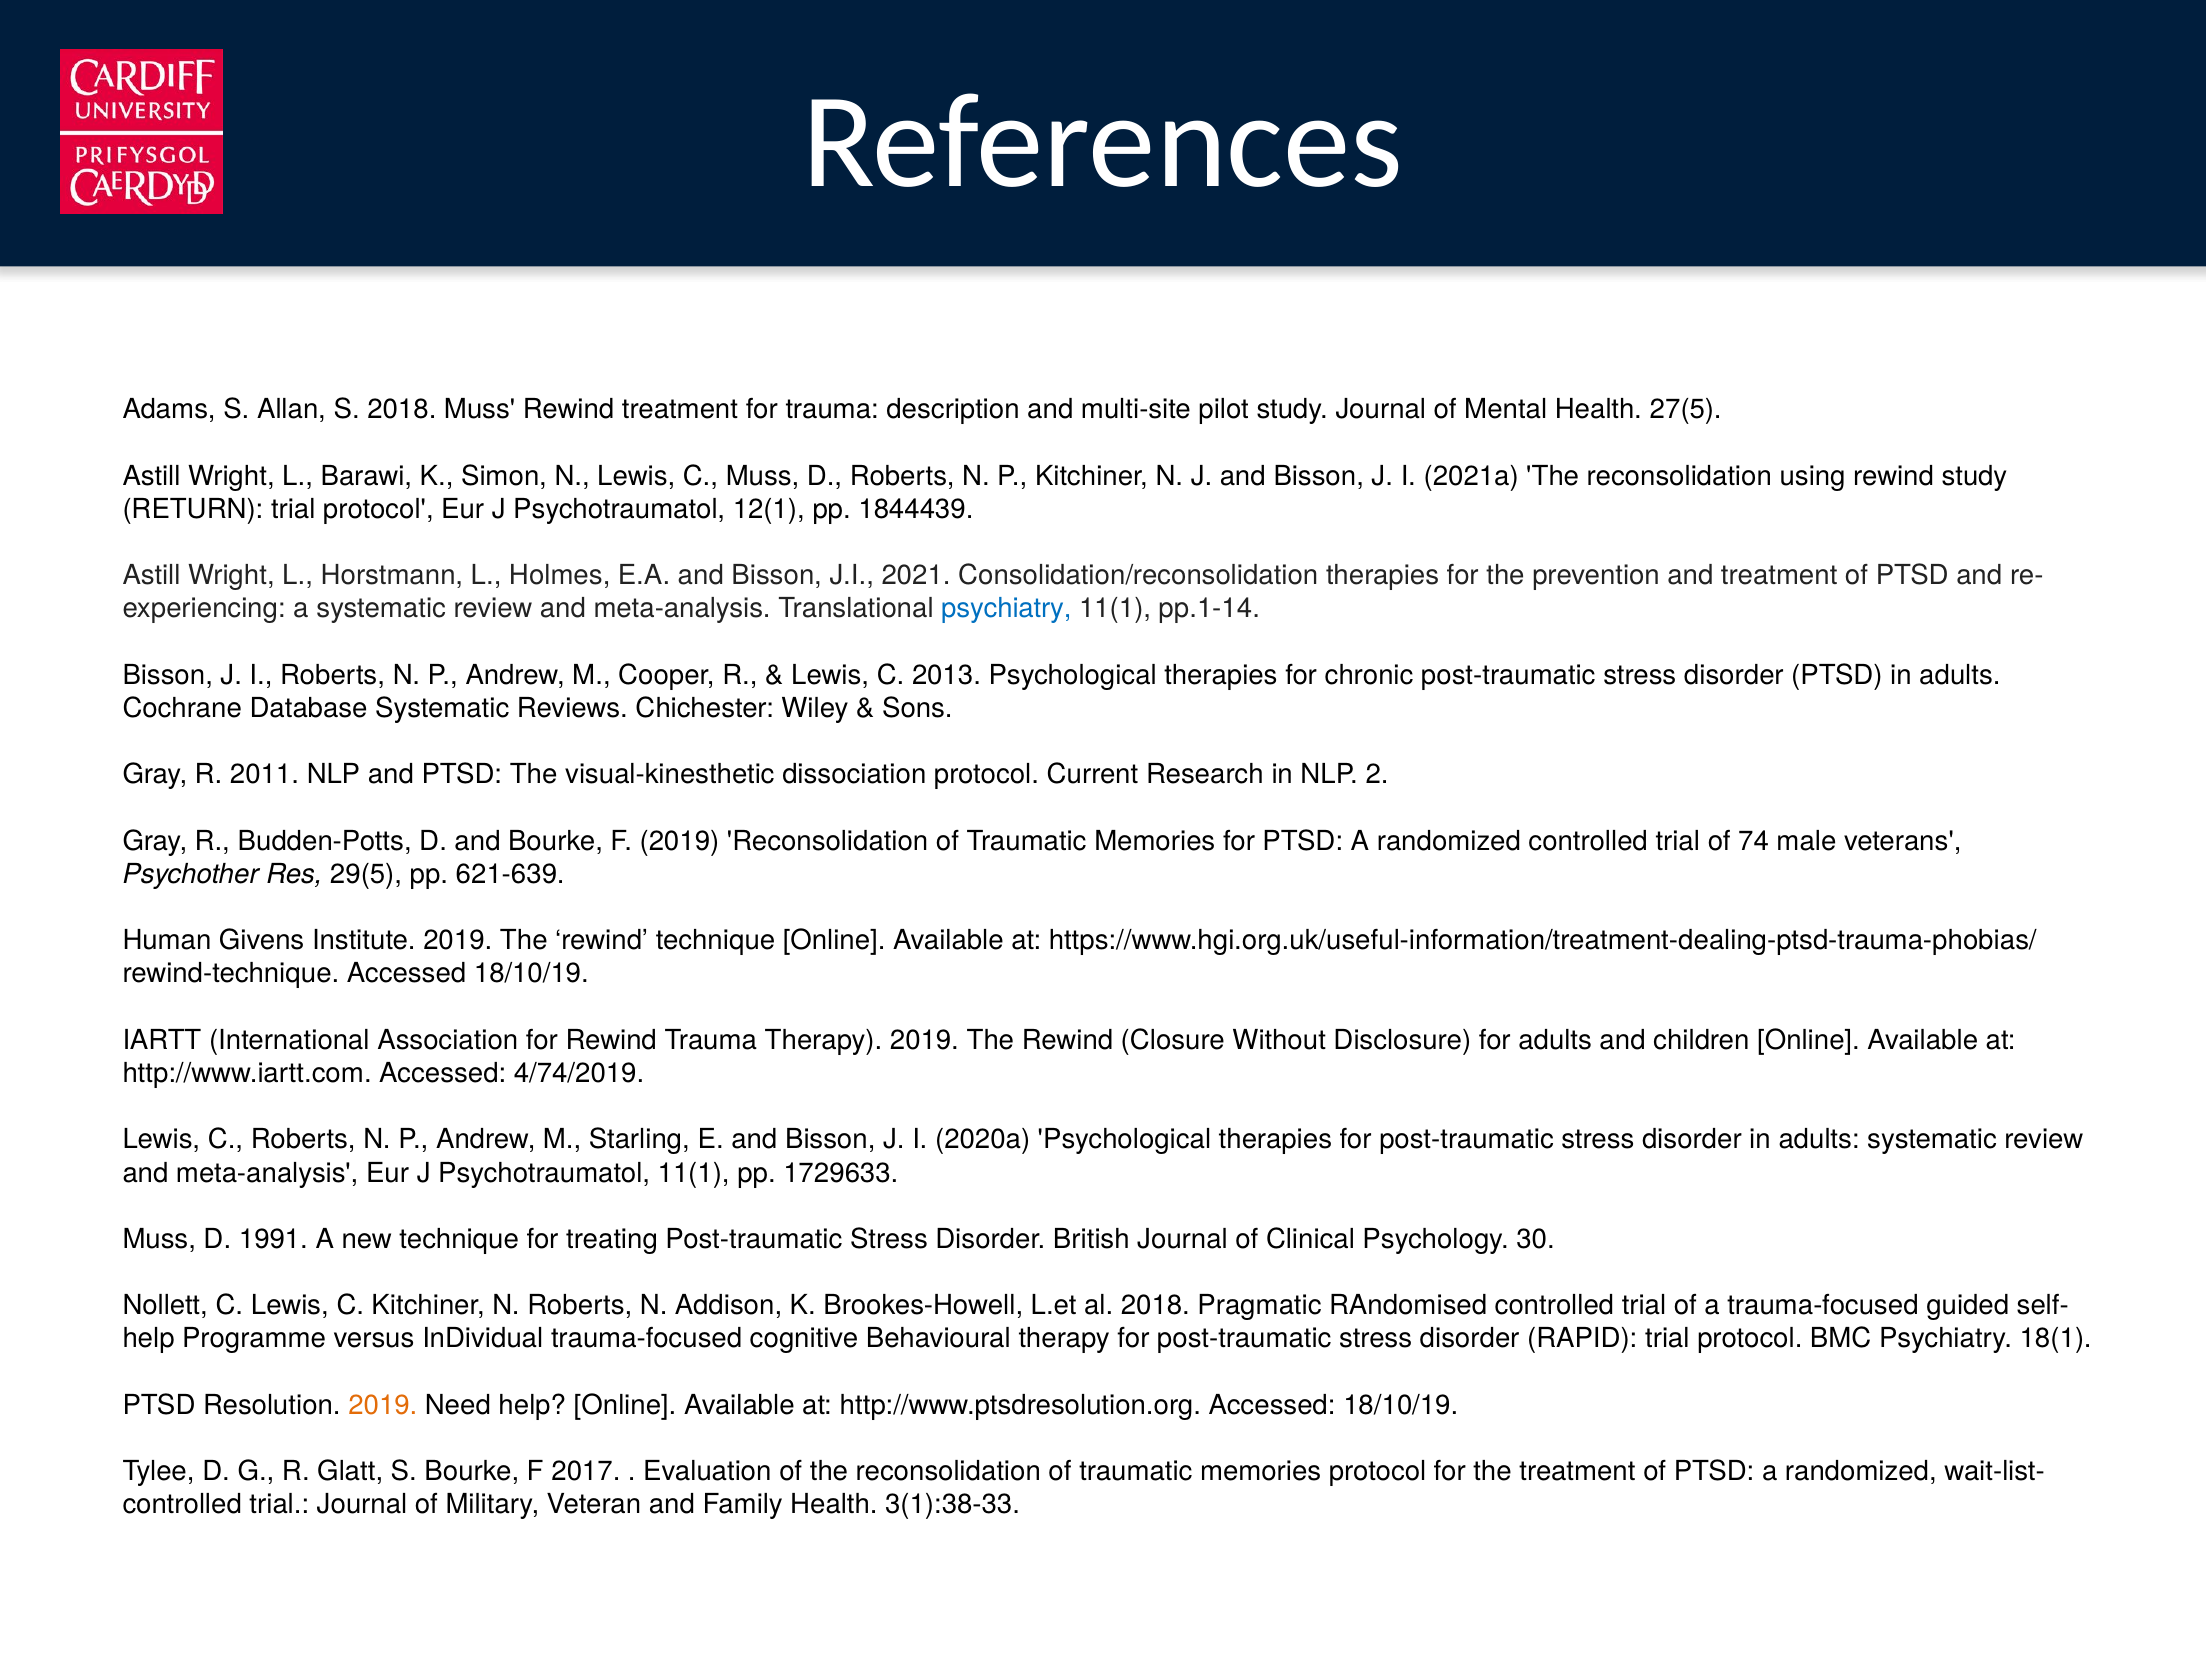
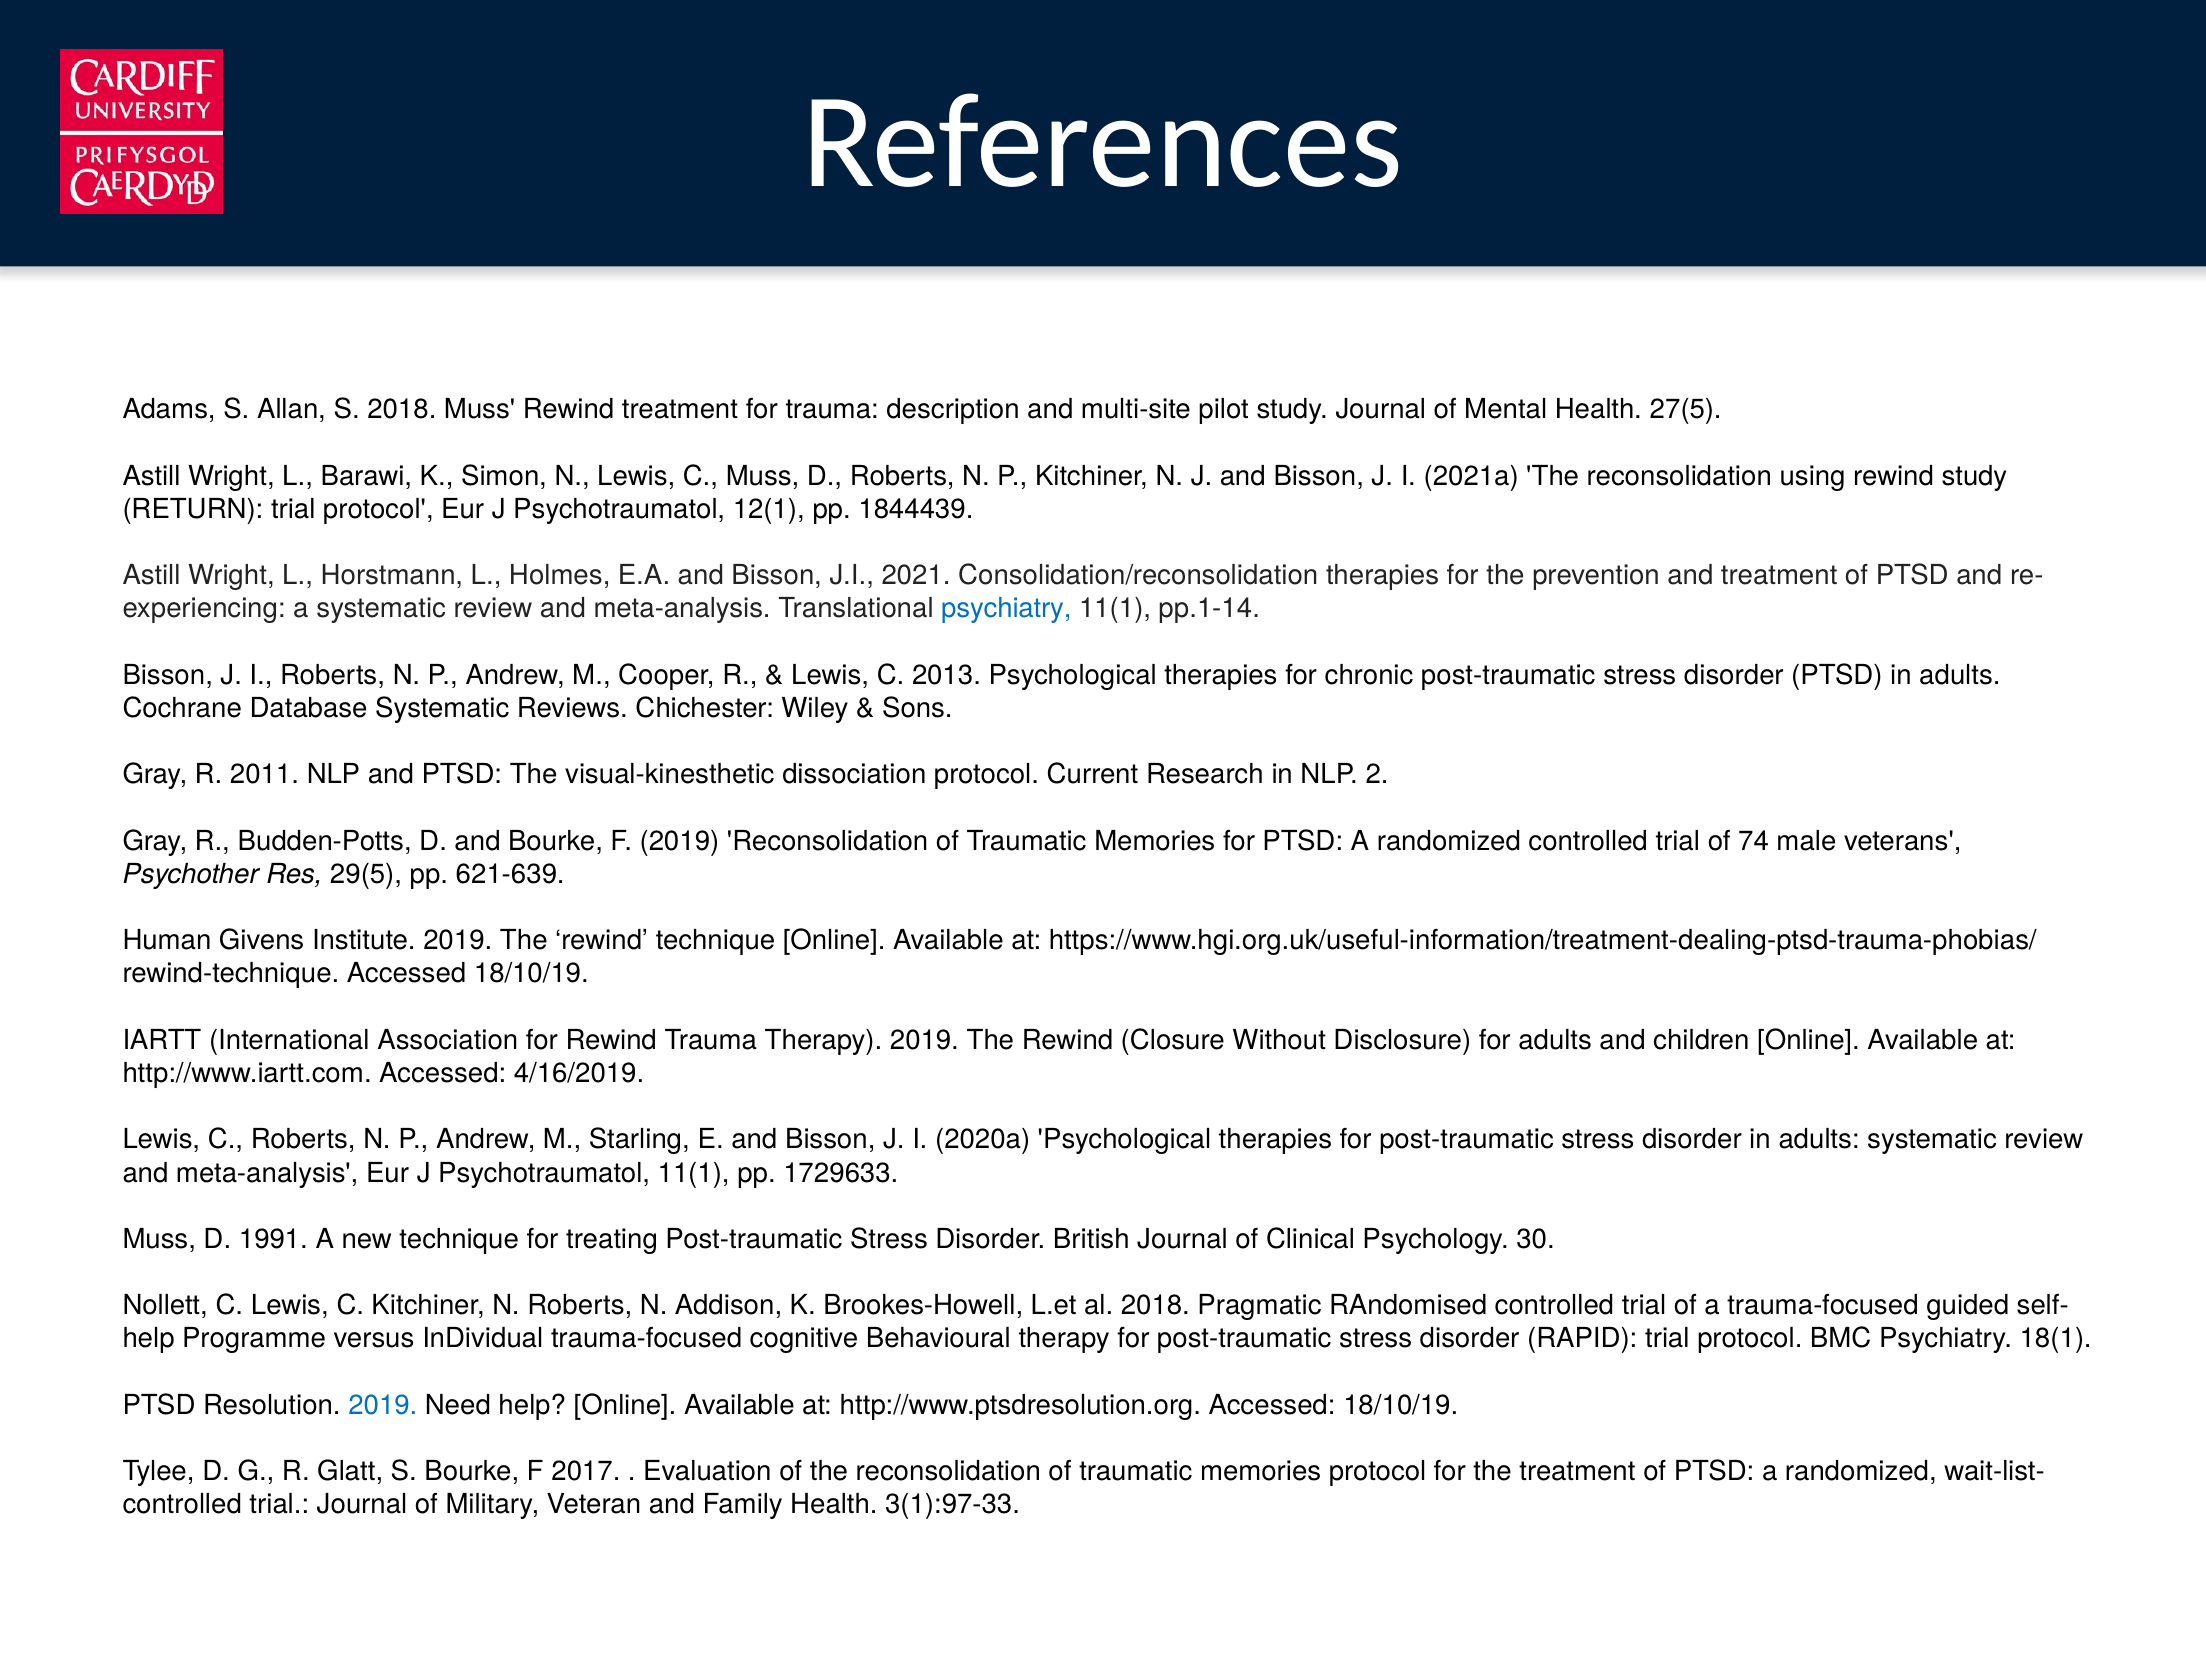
4/74/2019: 4/74/2019 -> 4/16/2019
2019 at (383, 1405) colour: orange -> blue
3(1):38-33: 3(1):38-33 -> 3(1):97-33
